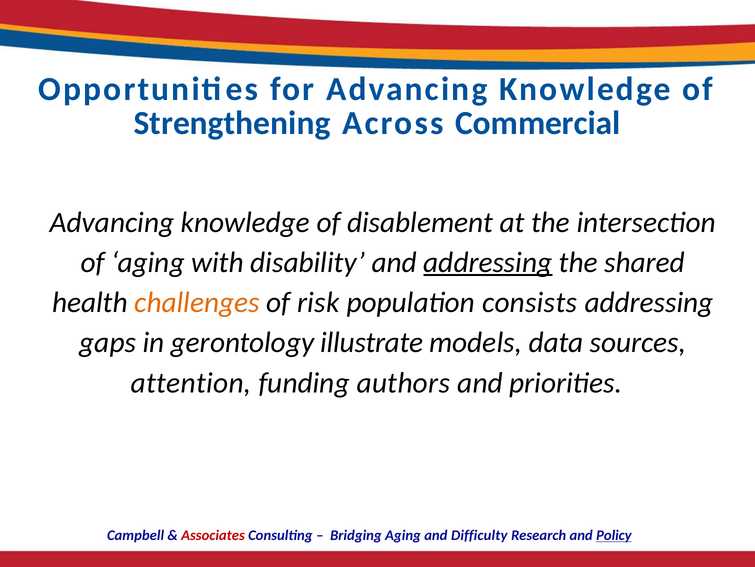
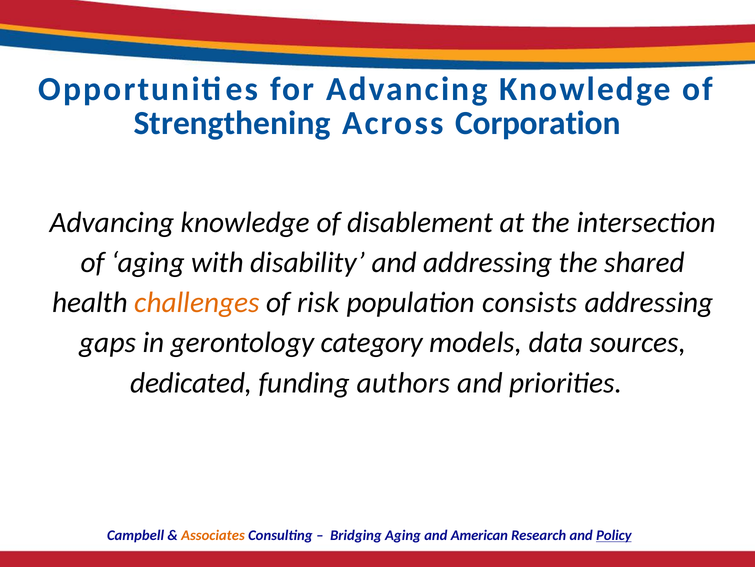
Commercial: Commercial -> Corporation
addressing at (488, 262) underline: present -> none
illustrate: illustrate -> category
attention: attention -> dedicated
Associates colour: red -> orange
Difficulty: Difficulty -> American
